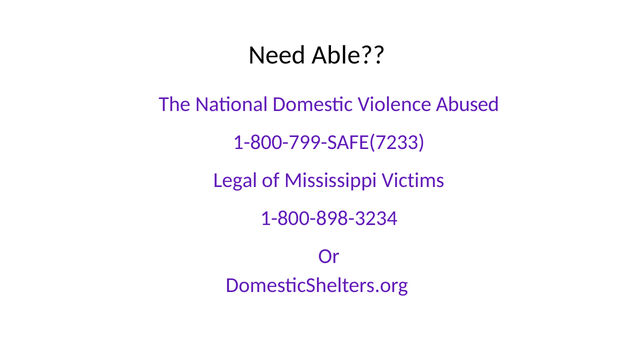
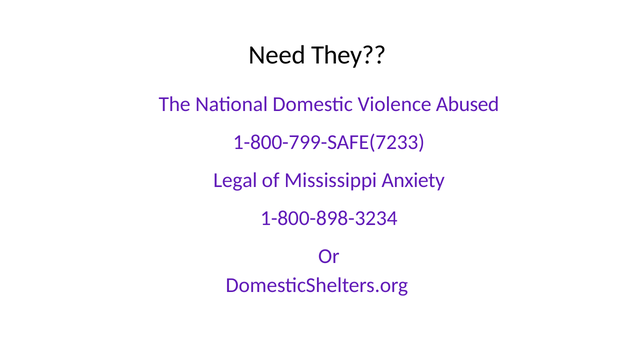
Able: Able -> They
Victims: Victims -> Anxiety
